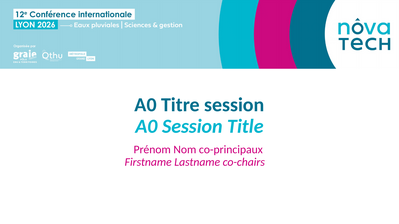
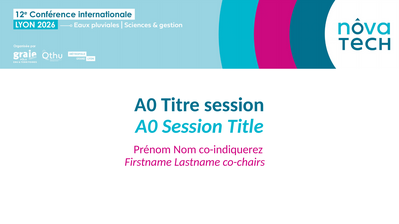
co-principaux: co-principaux -> co-indiquerez
